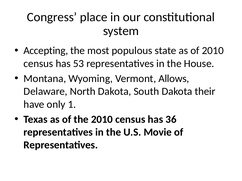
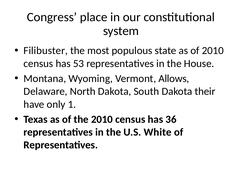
Accepting: Accepting -> Filibuster
Movie: Movie -> White
